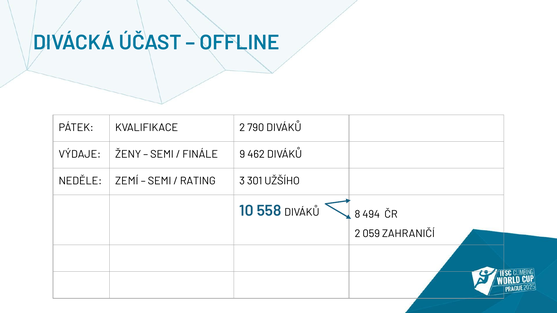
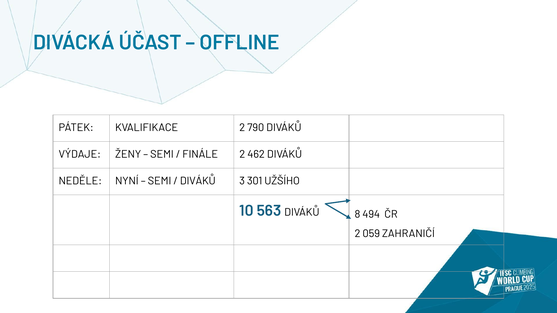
FINÁLE 9: 9 -> 2
ZEMÍ: ZEMÍ -> NYNÍ
RATING at (198, 181): RATING -> DIVÁKŮ
558: 558 -> 563
